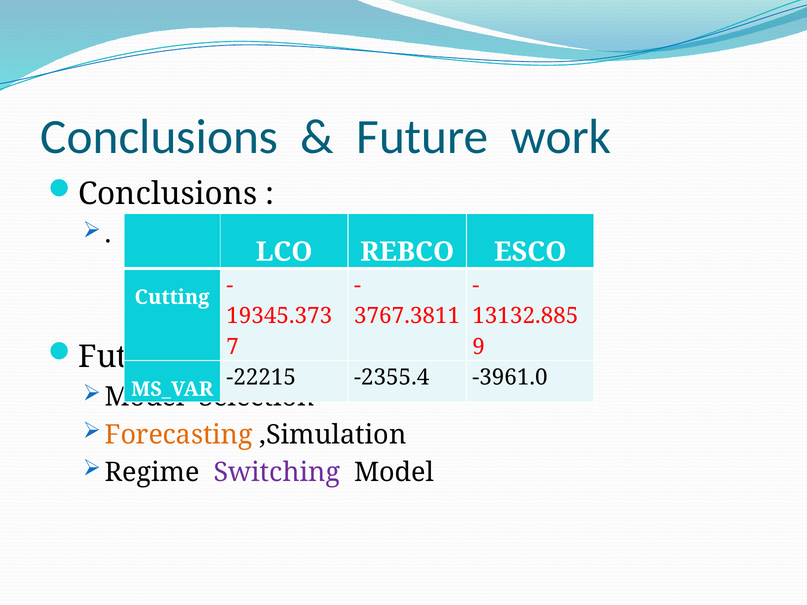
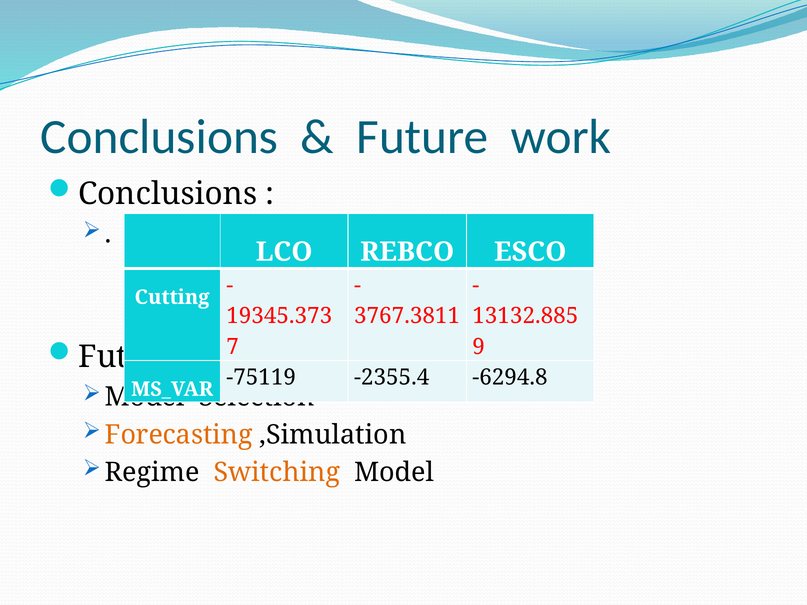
-22215: -22215 -> -75119
-3961.0: -3961.0 -> -6294.8
Switching colour: purple -> orange
